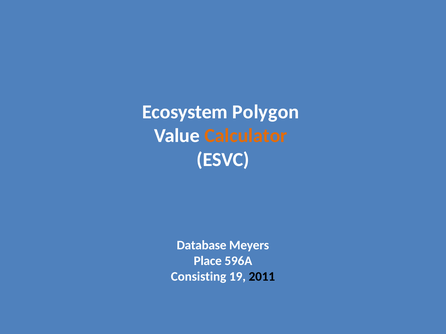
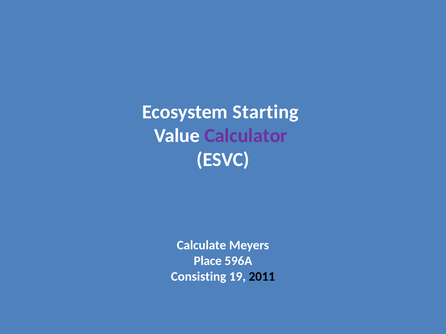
Polygon: Polygon -> Starting
Calculator colour: orange -> purple
Database: Database -> Calculate
